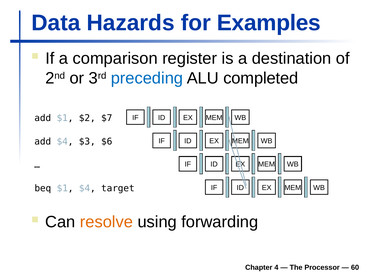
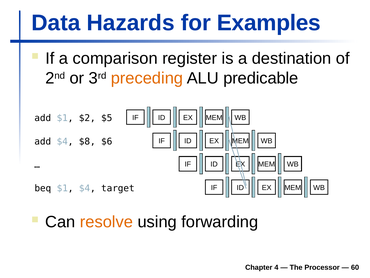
preceding colour: blue -> orange
completed: completed -> predicable
$7: $7 -> $5
$3: $3 -> $8
